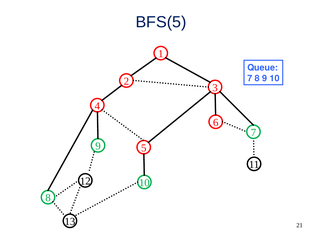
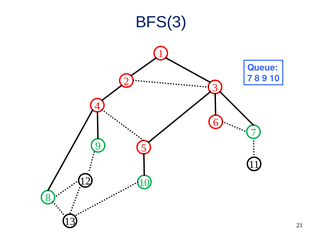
BFS(5: BFS(5 -> BFS(3
